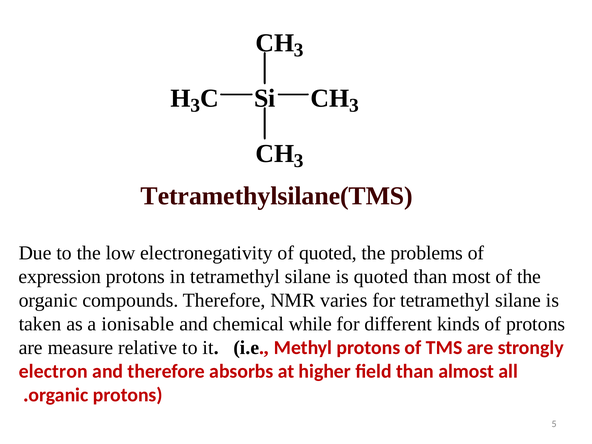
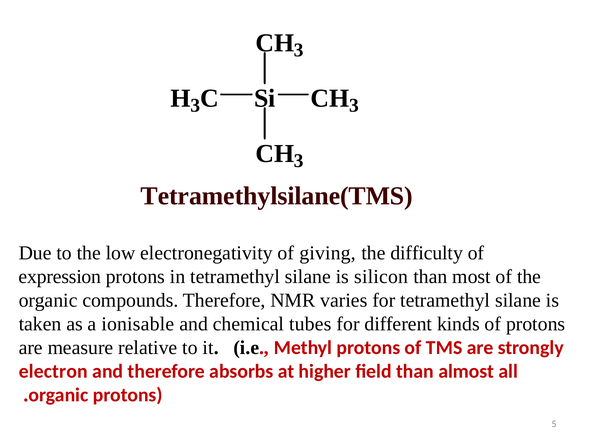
of quoted: quoted -> giving
problems: problems -> difficulty
is quoted: quoted -> silicon
while: while -> tubes
